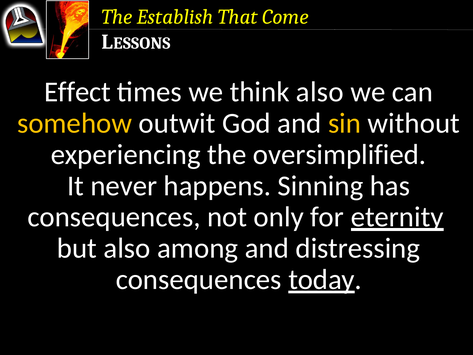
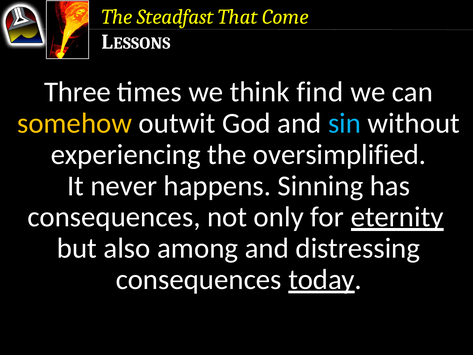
Establish: Establish -> Steadfast
Effect: Effect -> Three
think also: also -> find
sin colour: yellow -> light blue
